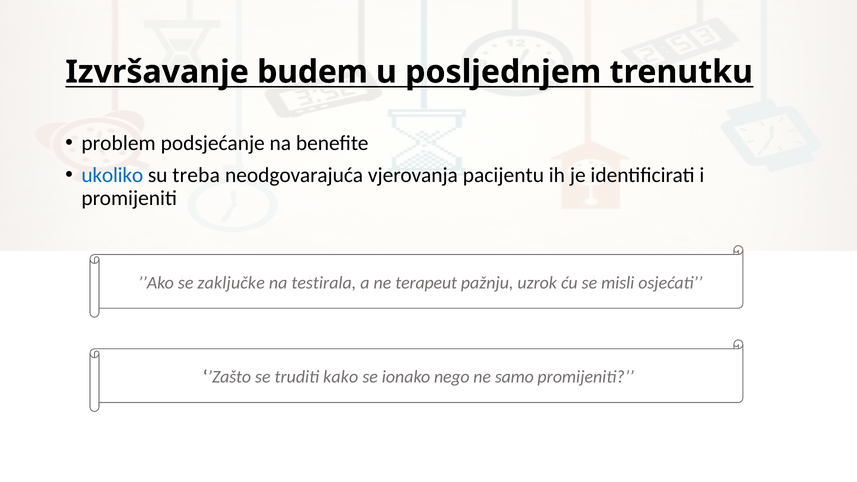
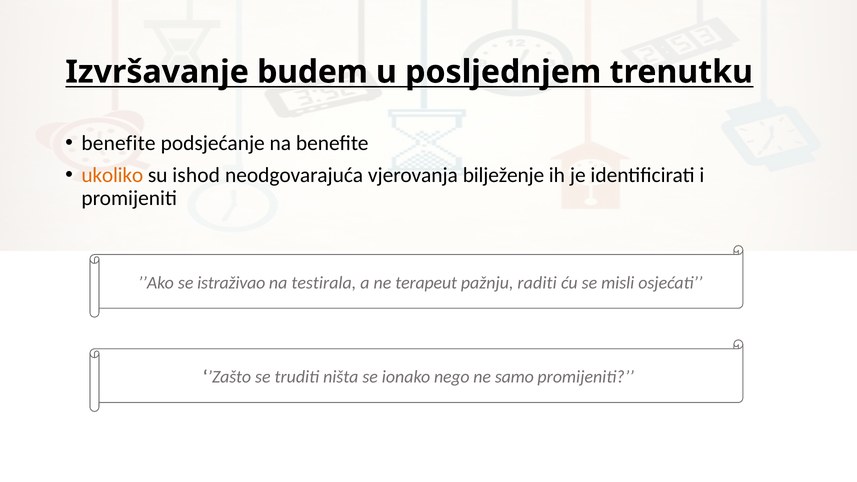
problem at (119, 143): problem -> benefite
ukoliko colour: blue -> orange
treba: treba -> ishod
pacijentu: pacijentu -> bilježenje
zaključke: zaključke -> istraživao
uzrok: uzrok -> raditi
kako: kako -> ništa
